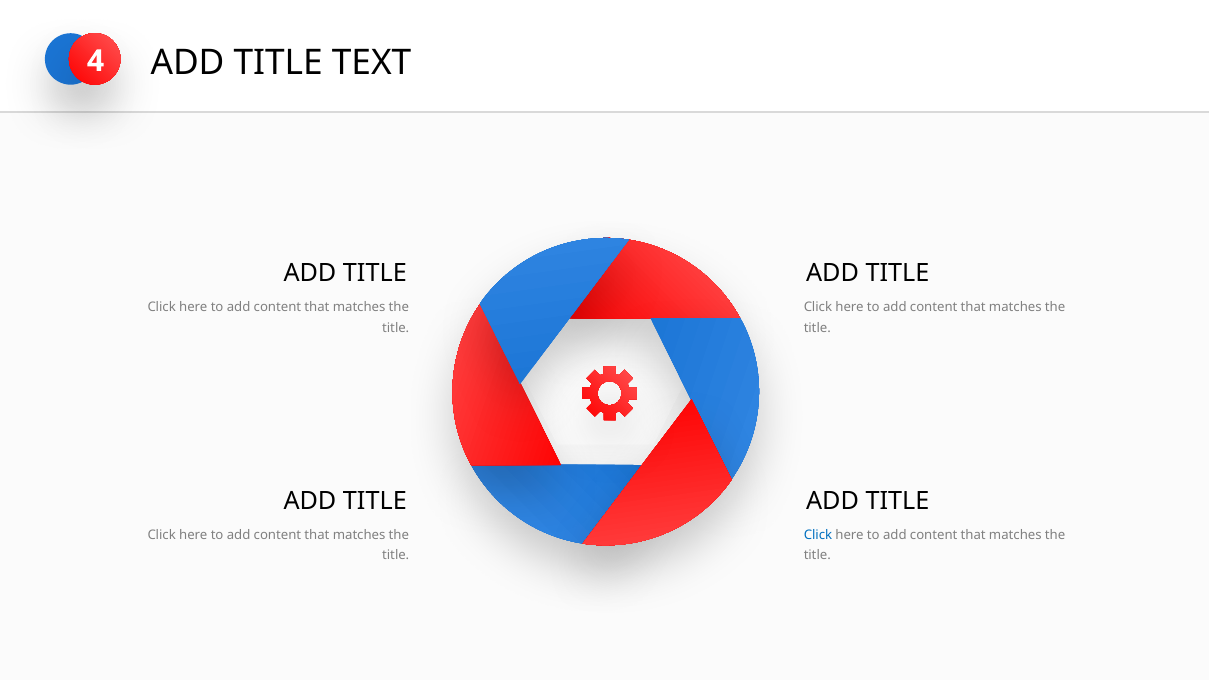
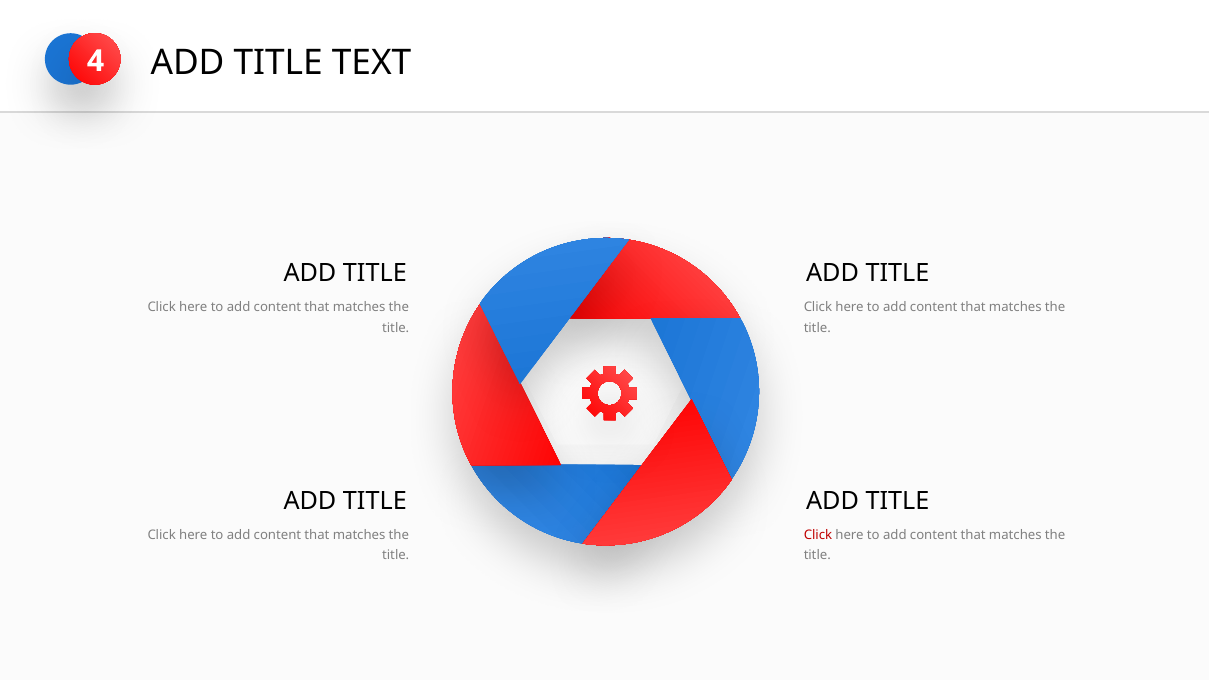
Click at (818, 535) colour: blue -> red
